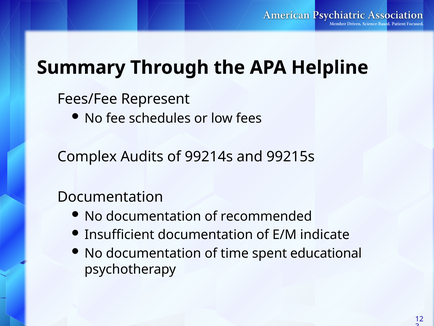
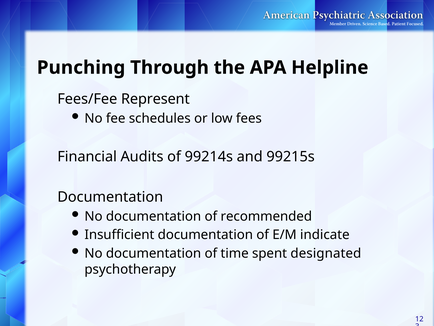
Summary: Summary -> Punching
Complex: Complex -> Financial
educational: educational -> designated
